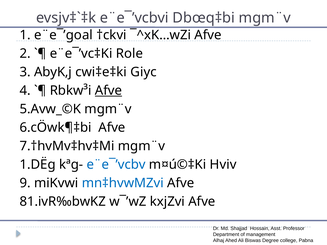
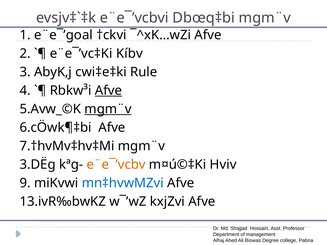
Role: Role -> Kíbv
Giyc: Giyc -> Rule
mgm¨v at (108, 109) underline: none -> present
1.DËg: 1.DËg -> 3.DËg
e¨e¯’vcbv colour: blue -> orange
81.ivR‰bwKZ: 81.ivR‰bwKZ -> 13.ivR‰bwKZ
